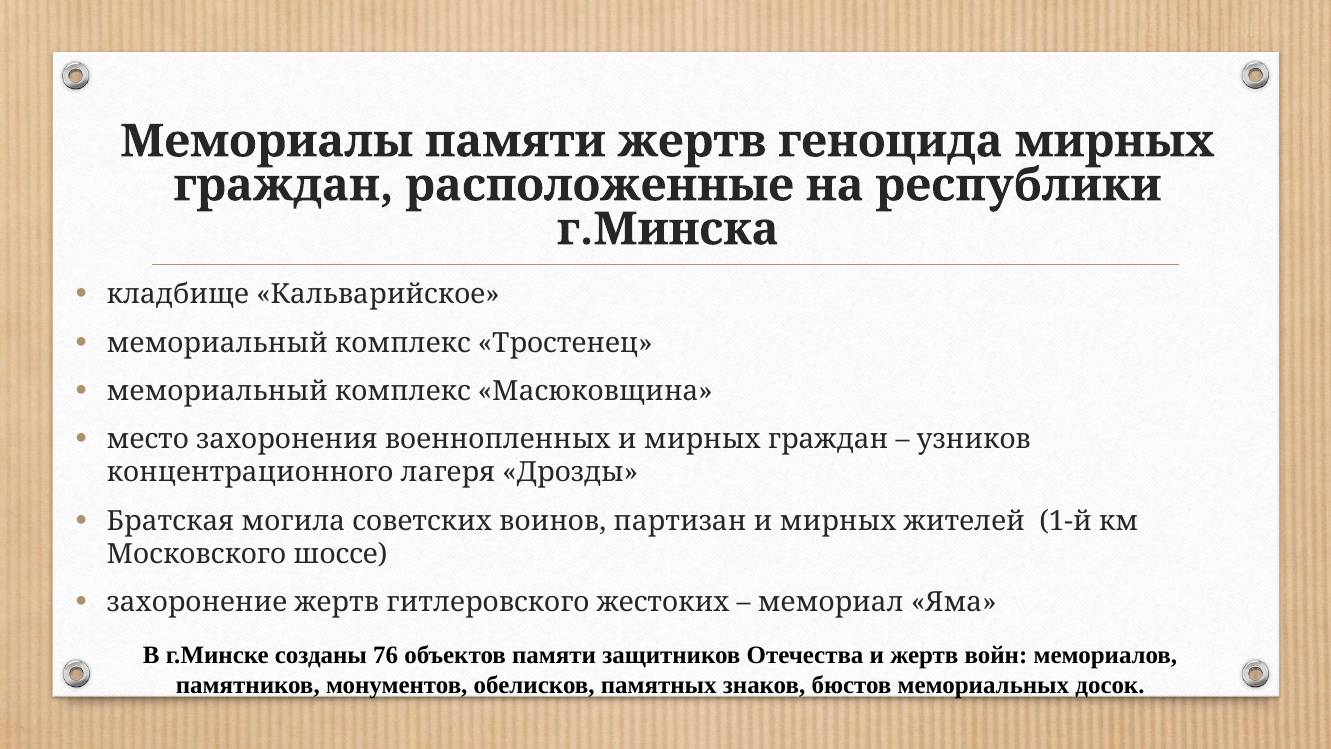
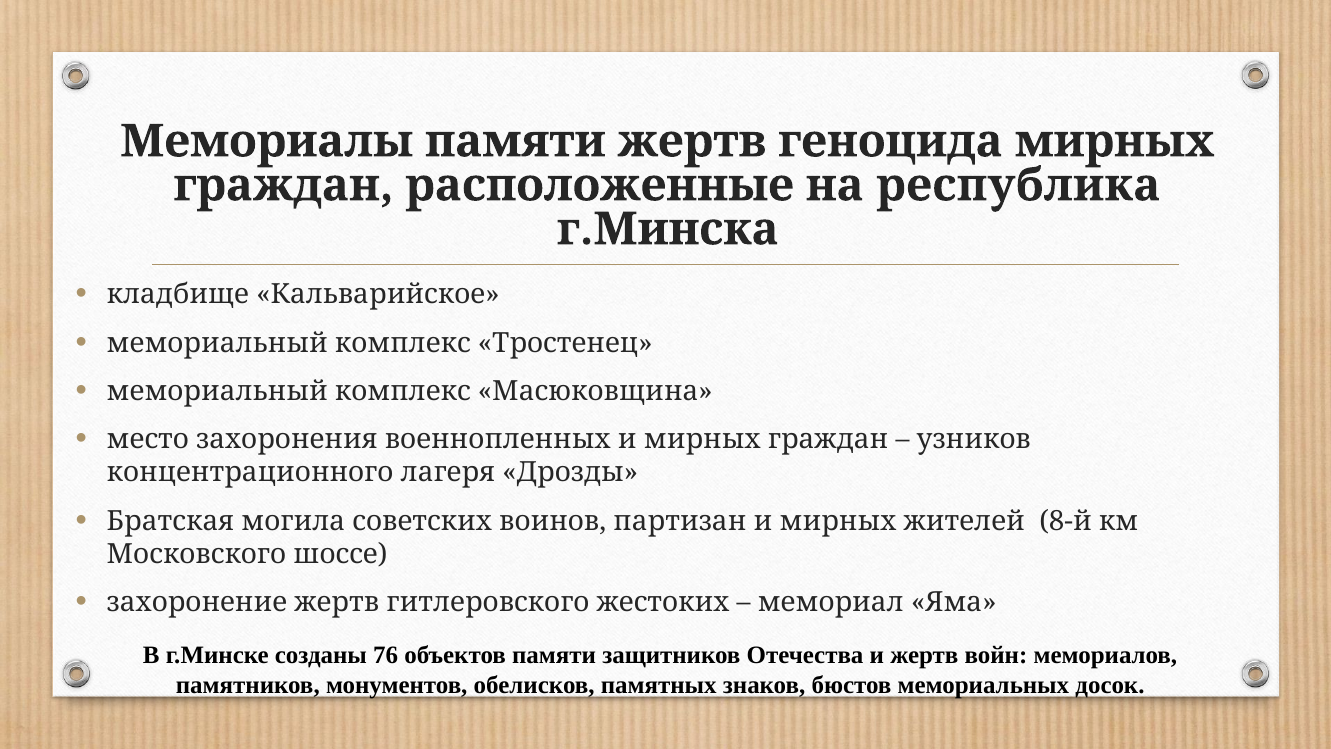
республики: республики -> республика
1-й: 1-й -> 8-й
